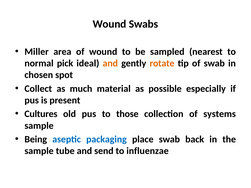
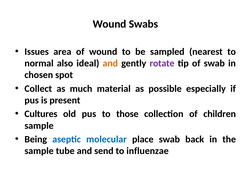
Miller: Miller -> Issues
pick: pick -> also
rotate colour: orange -> purple
systems: systems -> children
packaging: packaging -> molecular
